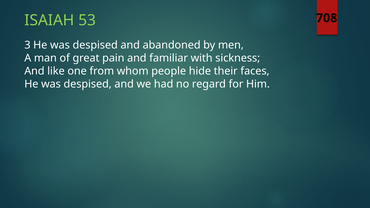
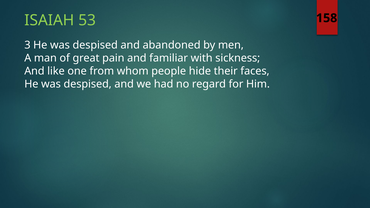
708: 708 -> 158
